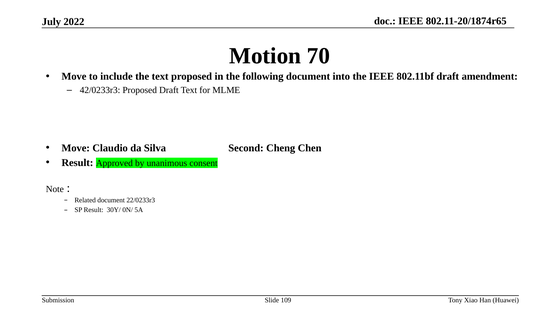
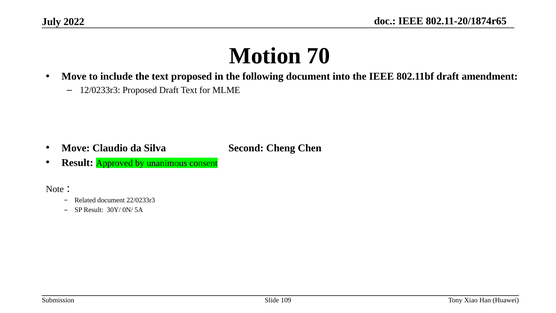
42/0233r3: 42/0233r3 -> 12/0233r3
